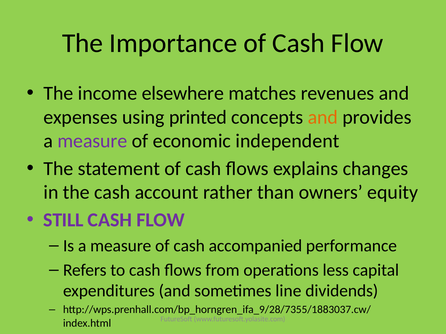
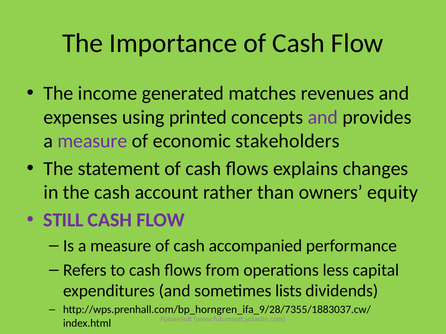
elsewhere: elsewhere -> generated
and at (323, 117) colour: orange -> purple
independent: independent -> stakeholders
line: line -> lists
